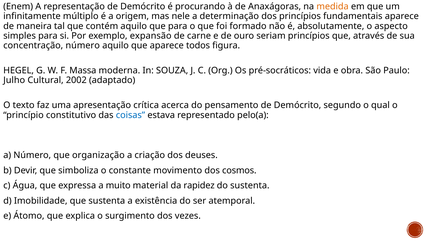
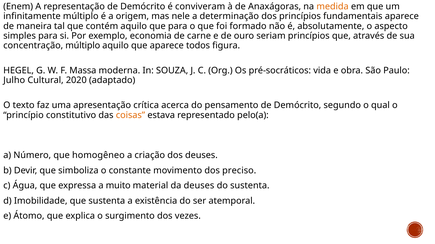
procurando: procurando -> conviveram
expansão: expansão -> economia
concentração número: número -> múltiplo
2002: 2002 -> 2020
coisas colour: blue -> orange
organização: organização -> homogêneo
cosmos: cosmos -> preciso
da rapidez: rapidez -> deuses
